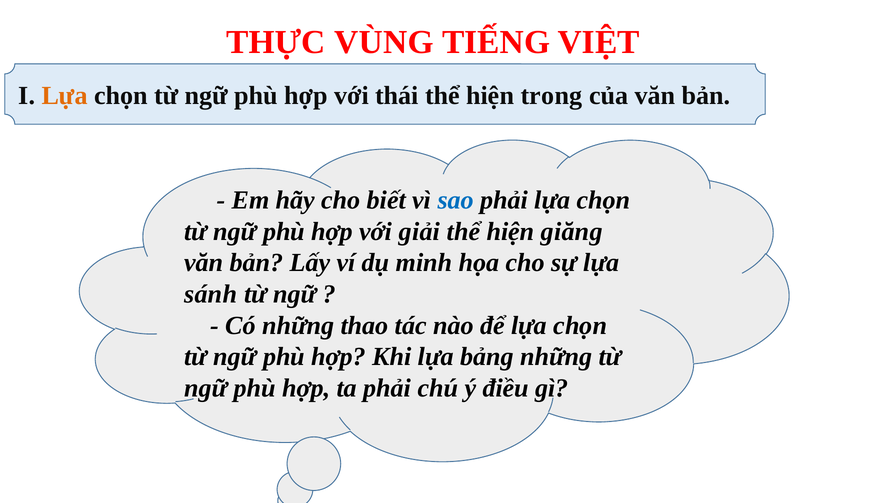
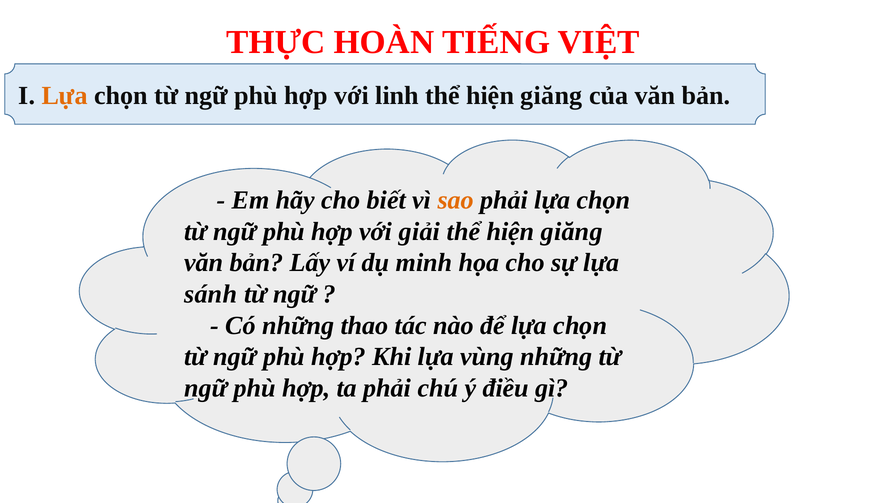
VÙNG: VÙNG -> HOÀN
thái: thái -> linh
trong at (551, 96): trong -> giăng
sao colour: blue -> orange
bảng: bảng -> vùng
